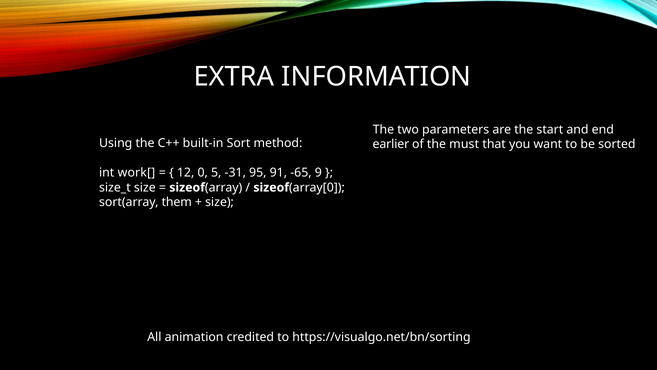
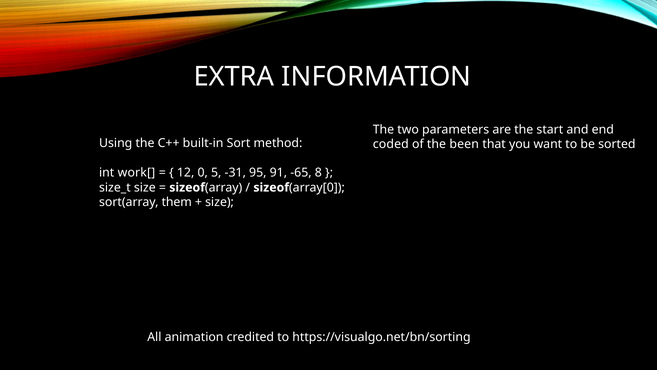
earlier: earlier -> coded
must: must -> been
9: 9 -> 8
